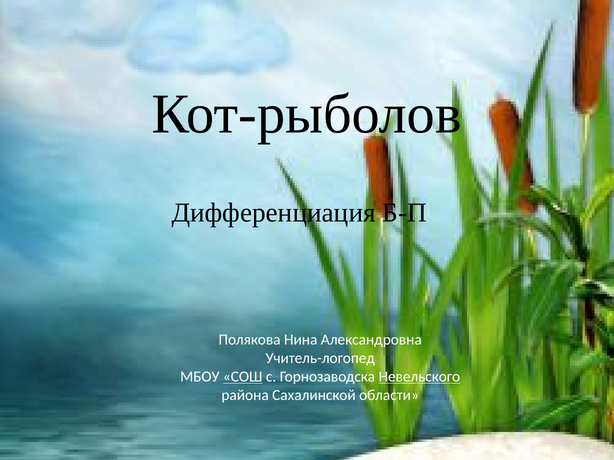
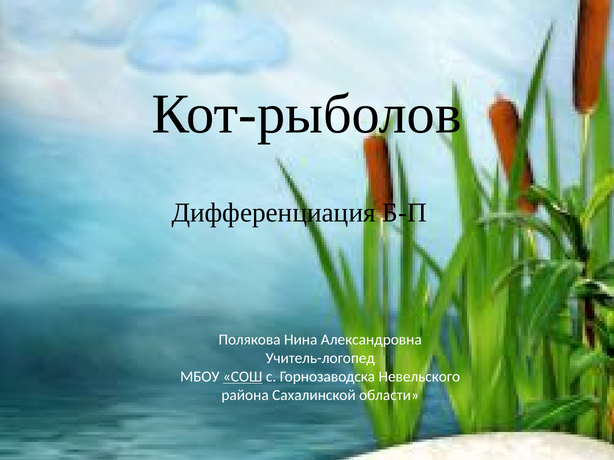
Невельского underline: present -> none
